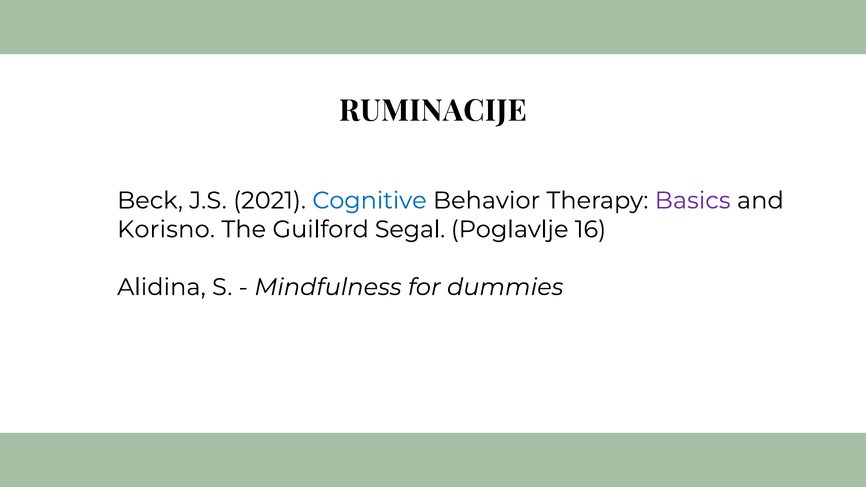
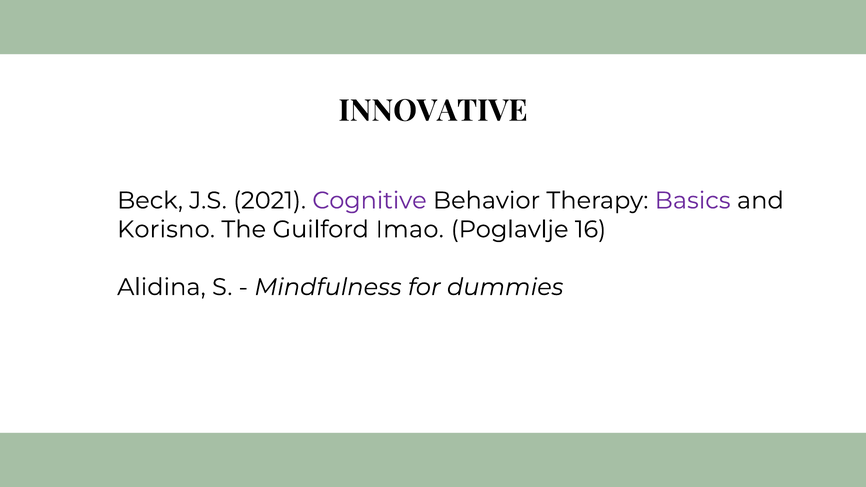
RUMINACIJE: RUMINACIJE -> INNOVATIVE
Cognitive colour: blue -> purple
Segal: Segal -> Imao
